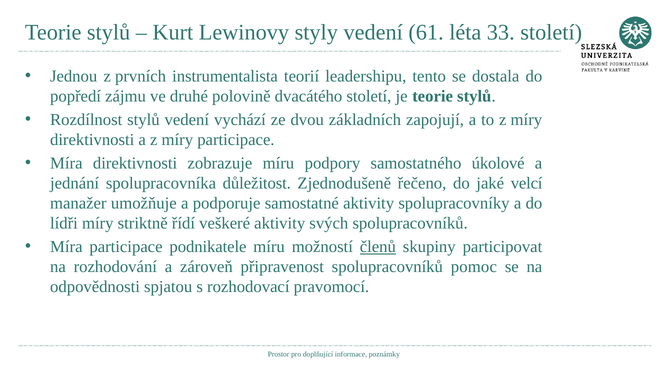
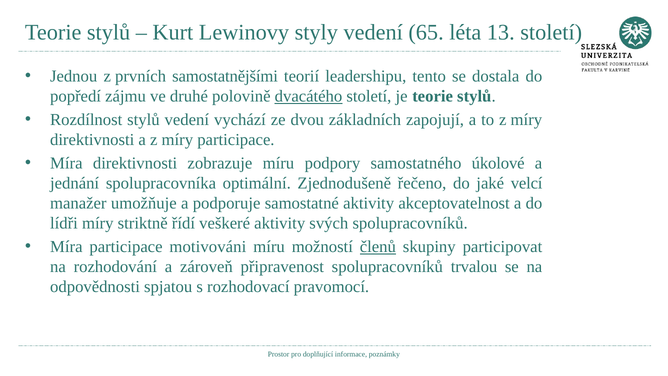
61: 61 -> 65
33: 33 -> 13
instrumentalista: instrumentalista -> samostatnějšími
dvacátého underline: none -> present
důležitost: důležitost -> optimální
spolupracovníky: spolupracovníky -> akceptovatelnost
podnikatele: podnikatele -> motivováni
pomoc: pomoc -> trvalou
